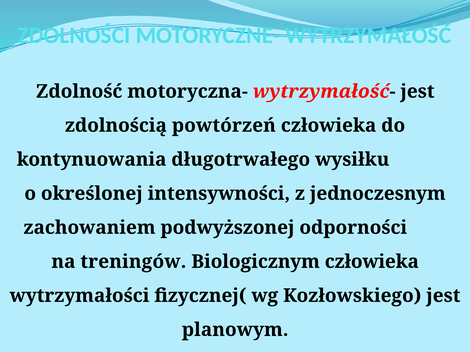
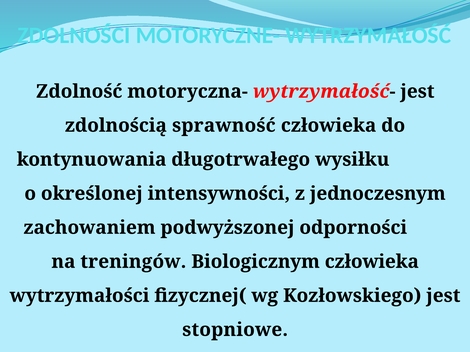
powtórzeń: powtórzeń -> sprawność
planowym: planowym -> stopniowe
